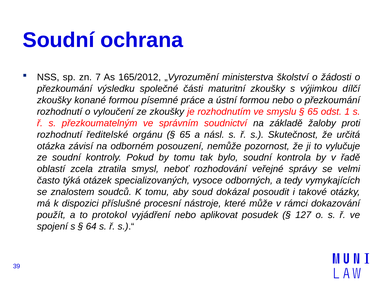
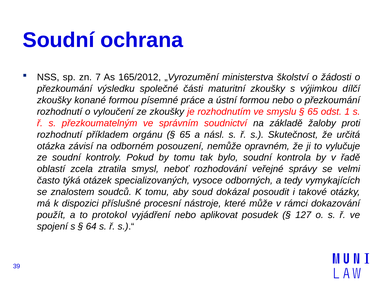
ředitelské: ředitelské -> příkladem
pozornost: pozornost -> opravném
